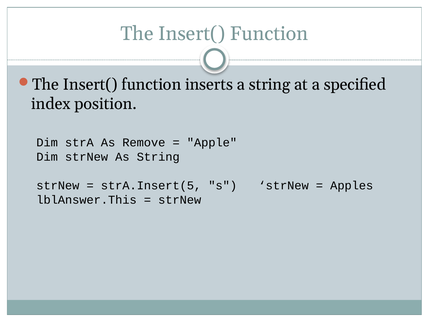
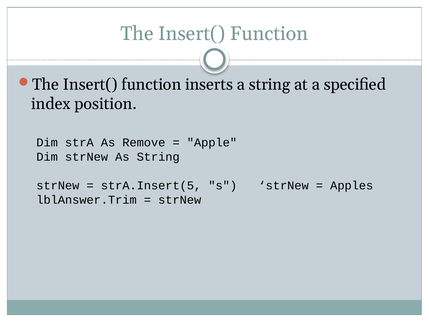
lblAnswer.This: lblAnswer.This -> lblAnswer.Trim
